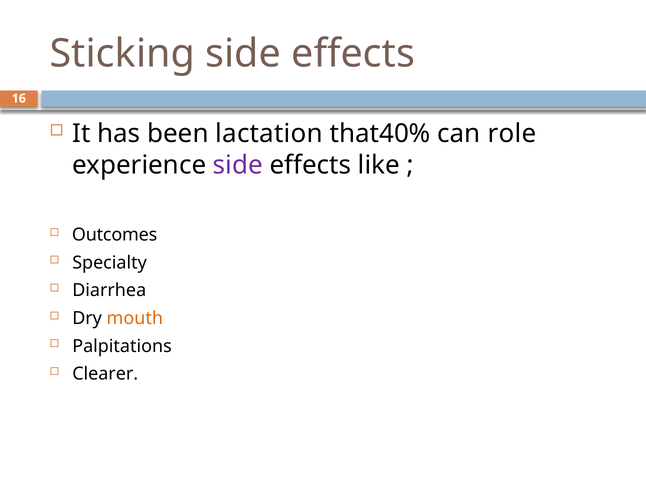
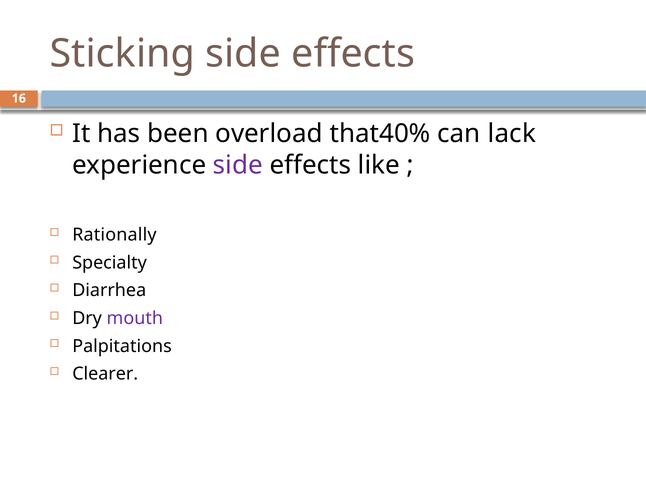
lactation: lactation -> overload
role: role -> lack
Outcomes: Outcomes -> Rationally
mouth colour: orange -> purple
